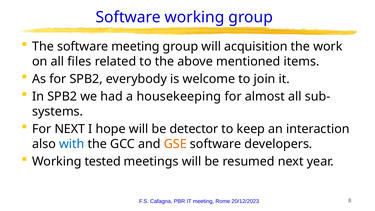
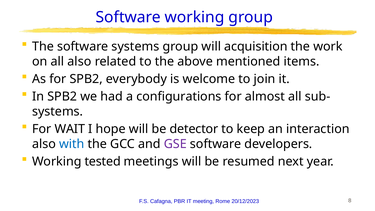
software meeting: meeting -> systems
all files: files -> also
housekeeping: housekeeping -> configurations
For NEXT: NEXT -> WAIT
GSE colour: orange -> purple
